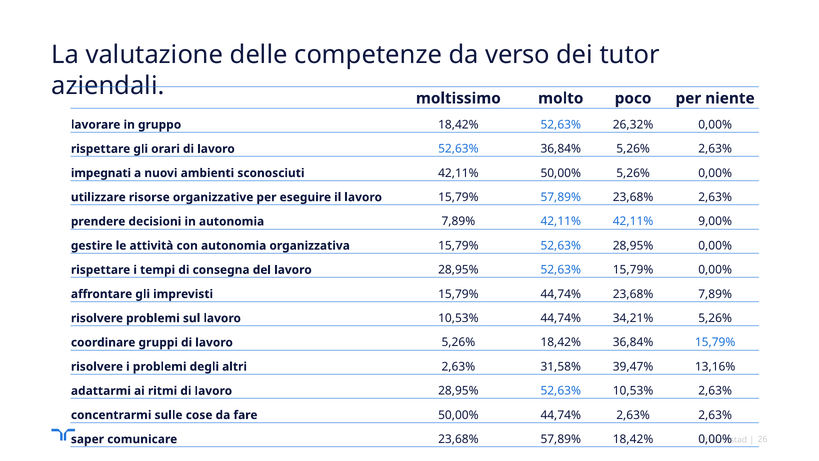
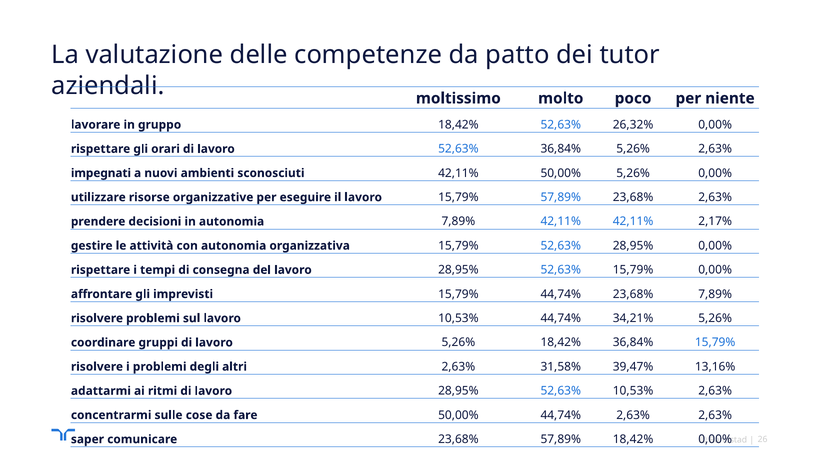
verso: verso -> patto
9,00%: 9,00% -> 2,17%
